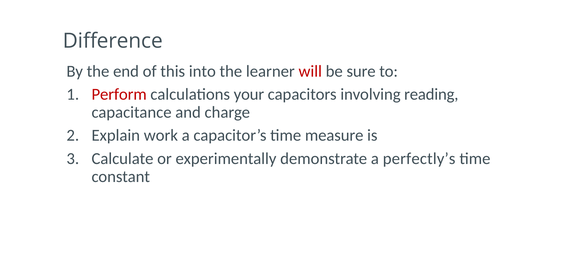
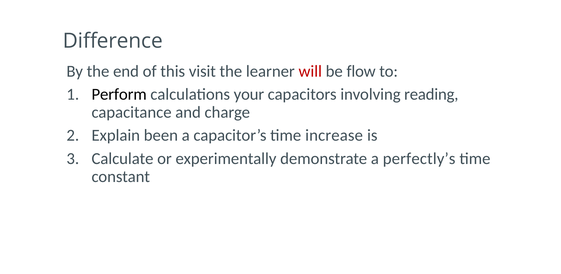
into: into -> visit
sure: sure -> flow
Perform colour: red -> black
work: work -> been
measure: measure -> increase
